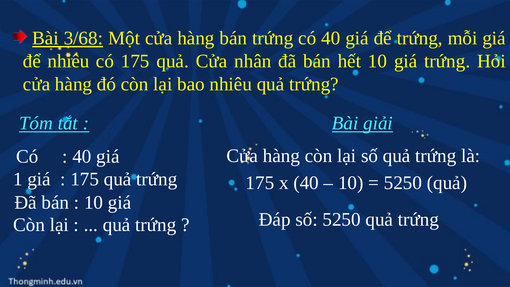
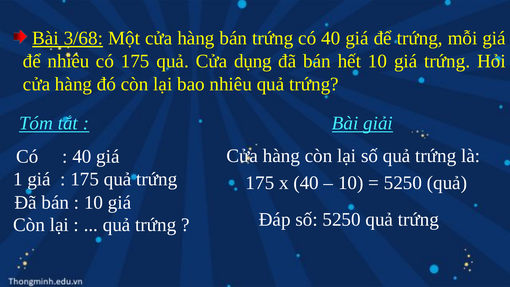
nhân: nhân -> dụng
